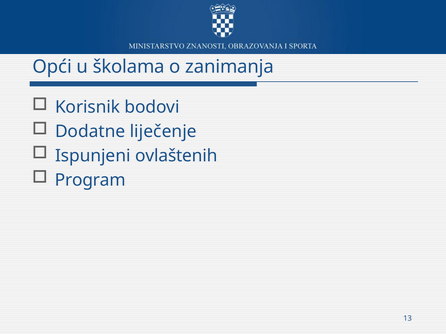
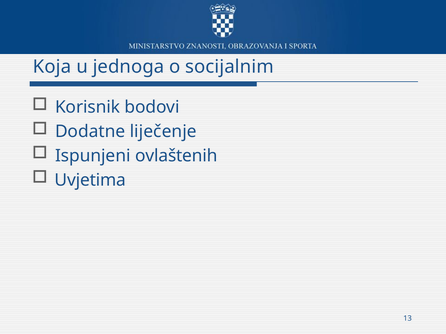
Opći: Opći -> Koja
školama: školama -> jednoga
zanimanja: zanimanja -> socijalnim
Program: Program -> Uvjetima
